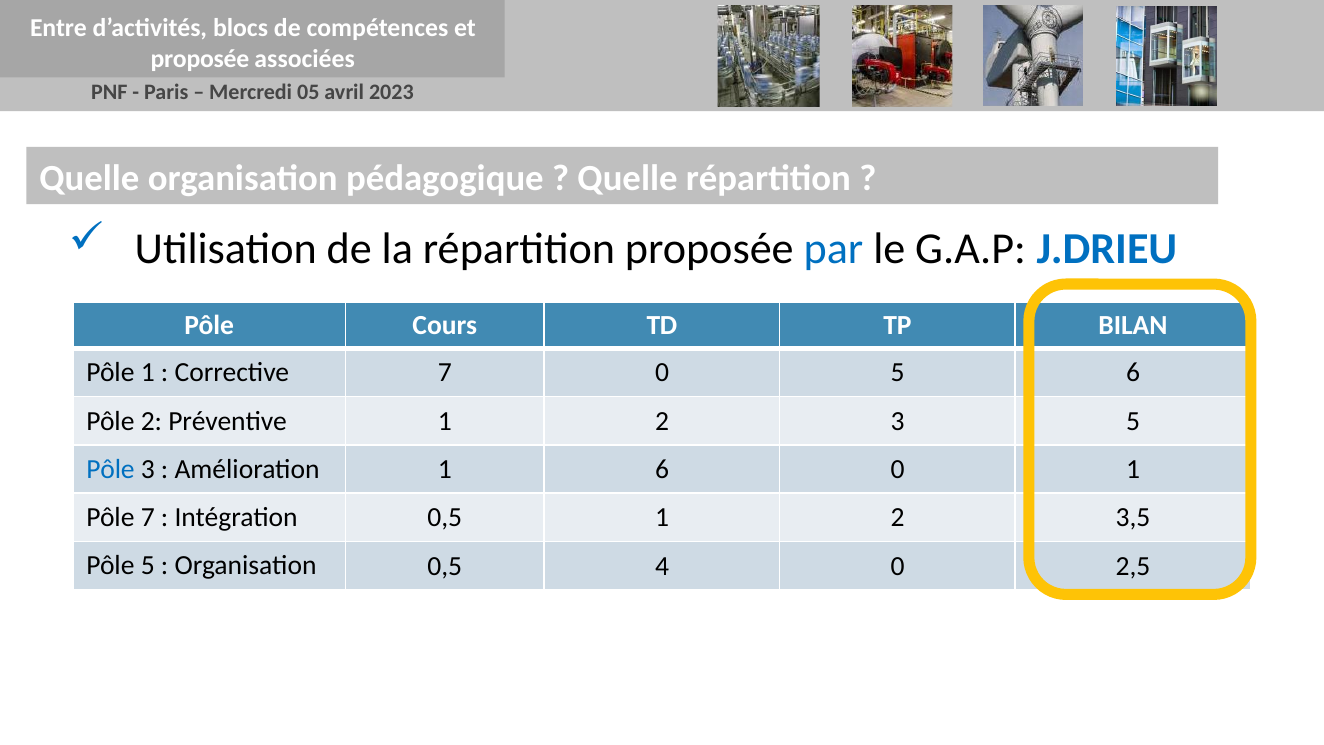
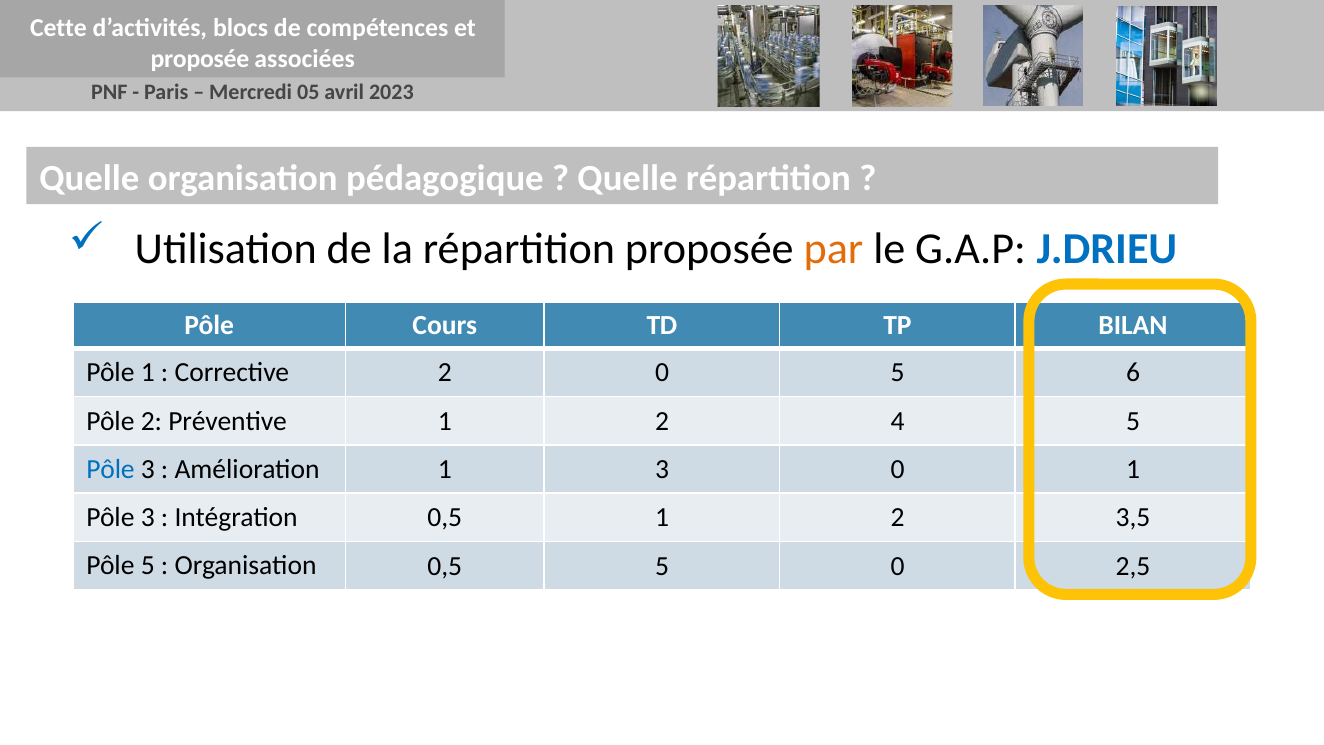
Entre: Entre -> Cette
par colour: blue -> orange
Corrective 7: 7 -> 2
2 3: 3 -> 4
1 6: 6 -> 3
7 at (148, 517): 7 -> 3
0,5 4: 4 -> 5
